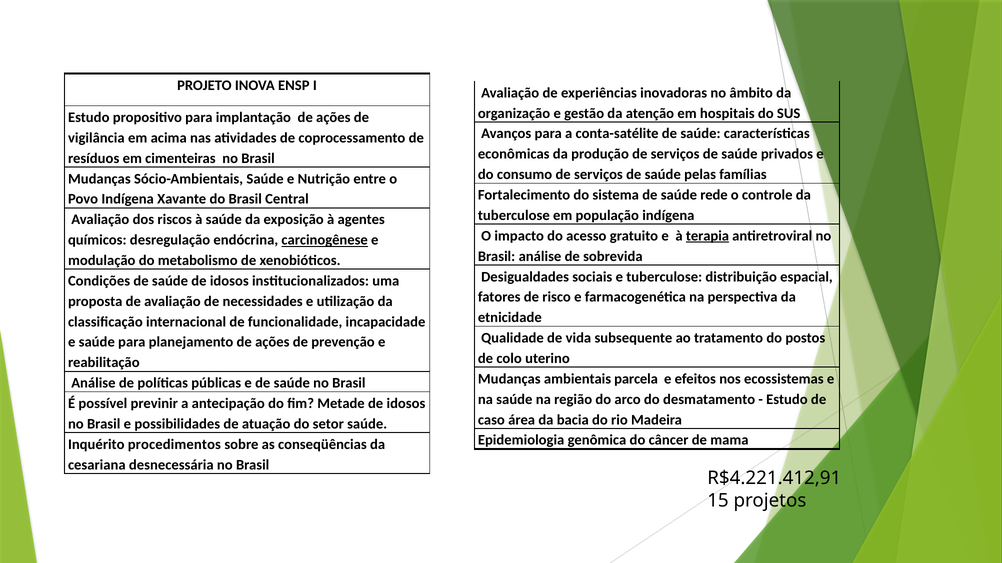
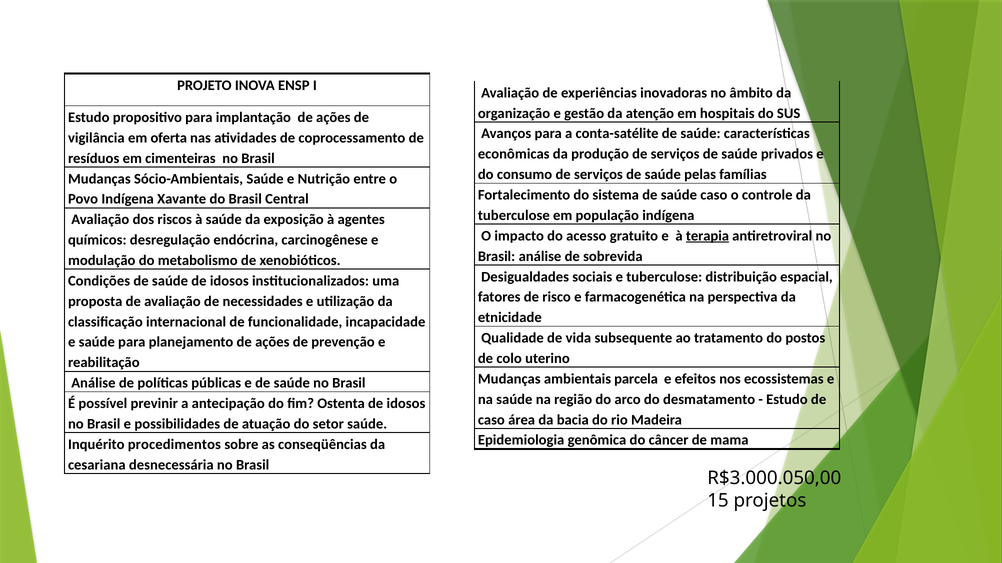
acima: acima -> oferta
saúde rede: rede -> caso
carcinogênese underline: present -> none
Metade: Metade -> Ostenta
R$4.221.412,91: R$4.221.412,91 -> R$3.000.050,00
